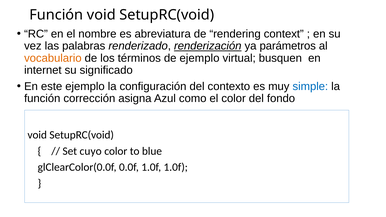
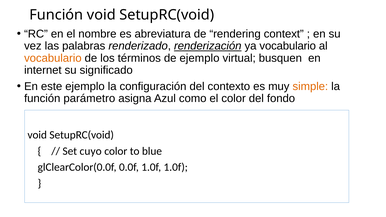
ya parámetros: parámetros -> vocabulario
simple colour: blue -> orange
corrección: corrección -> parámetro
